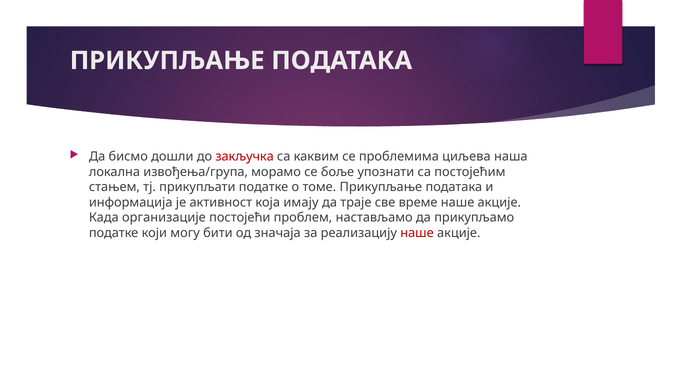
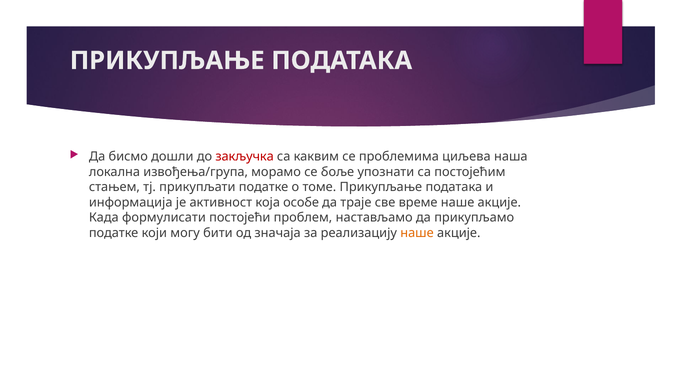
имају: имају -> особе
организације: организације -> формулисати
наше at (417, 233) colour: red -> orange
